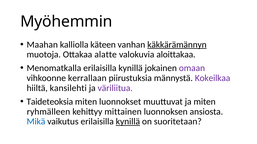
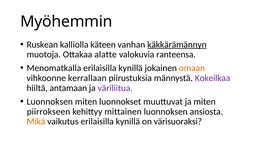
Maahan: Maahan -> Ruskean
aloittakaa: aloittakaa -> ranteensa
omaan colour: purple -> orange
kansilehti: kansilehti -> antamaan
Taideteoksia at (50, 102): Taideteoksia -> Luonnoksen
ryhmälleen: ryhmälleen -> piirrokseen
Mikä colour: blue -> orange
kynillä at (128, 122) underline: present -> none
suoritetaan: suoritetaan -> värisuoraksi
